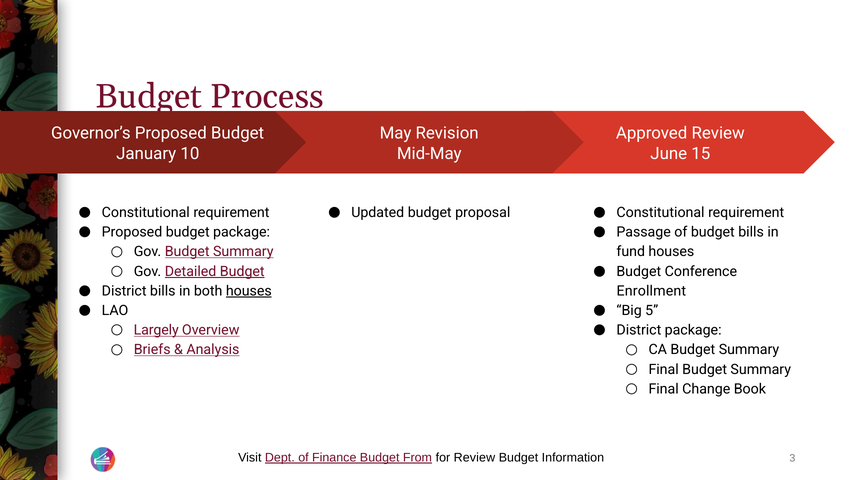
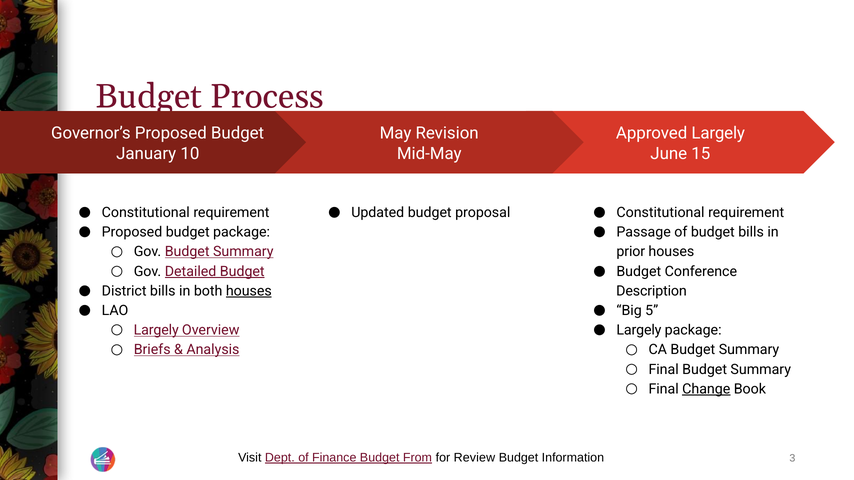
Approved Review: Review -> Largely
fund: fund -> prior
Enrollment: Enrollment -> Description
District at (639, 330): District -> Largely
Change underline: none -> present
